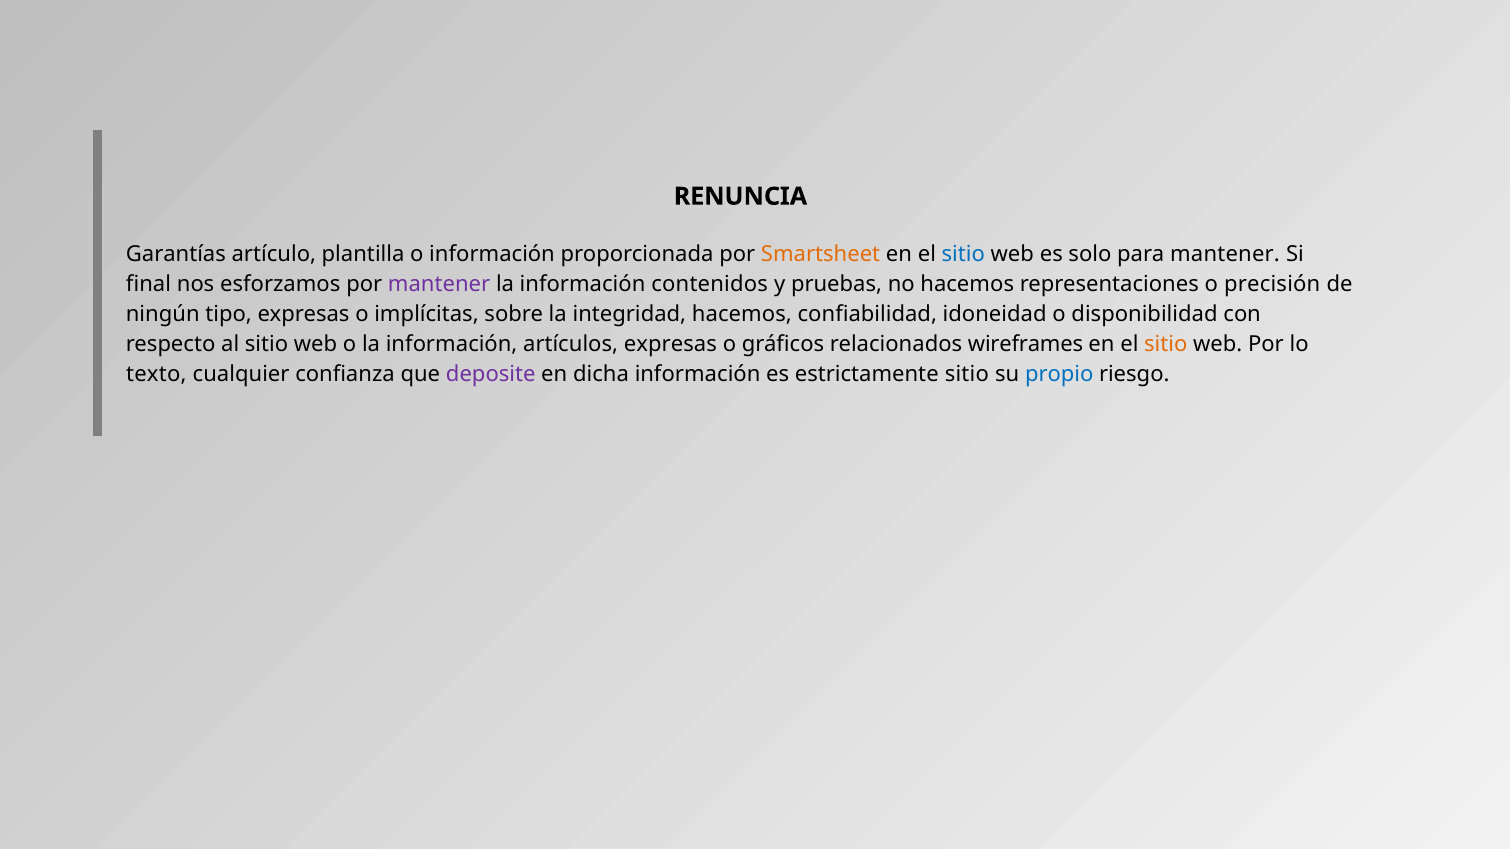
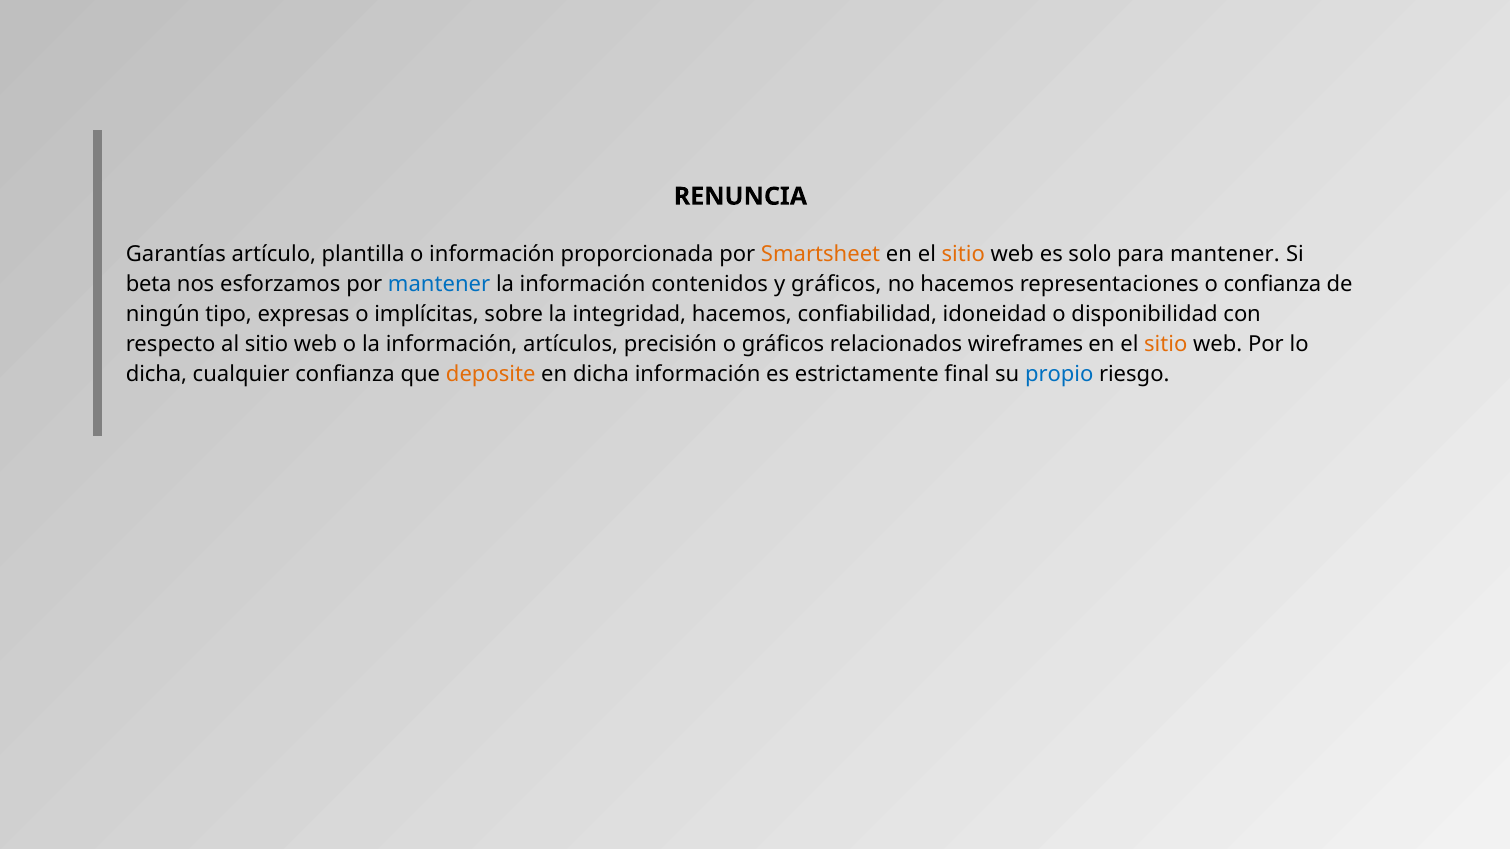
sitio at (963, 254) colour: blue -> orange
final: final -> beta
mantener at (439, 284) colour: purple -> blue
y pruebas: pruebas -> gráficos
o precisión: precisión -> confianza
artículos expresas: expresas -> precisión
texto at (156, 374): texto -> dicha
deposite colour: purple -> orange
estrictamente sitio: sitio -> final
